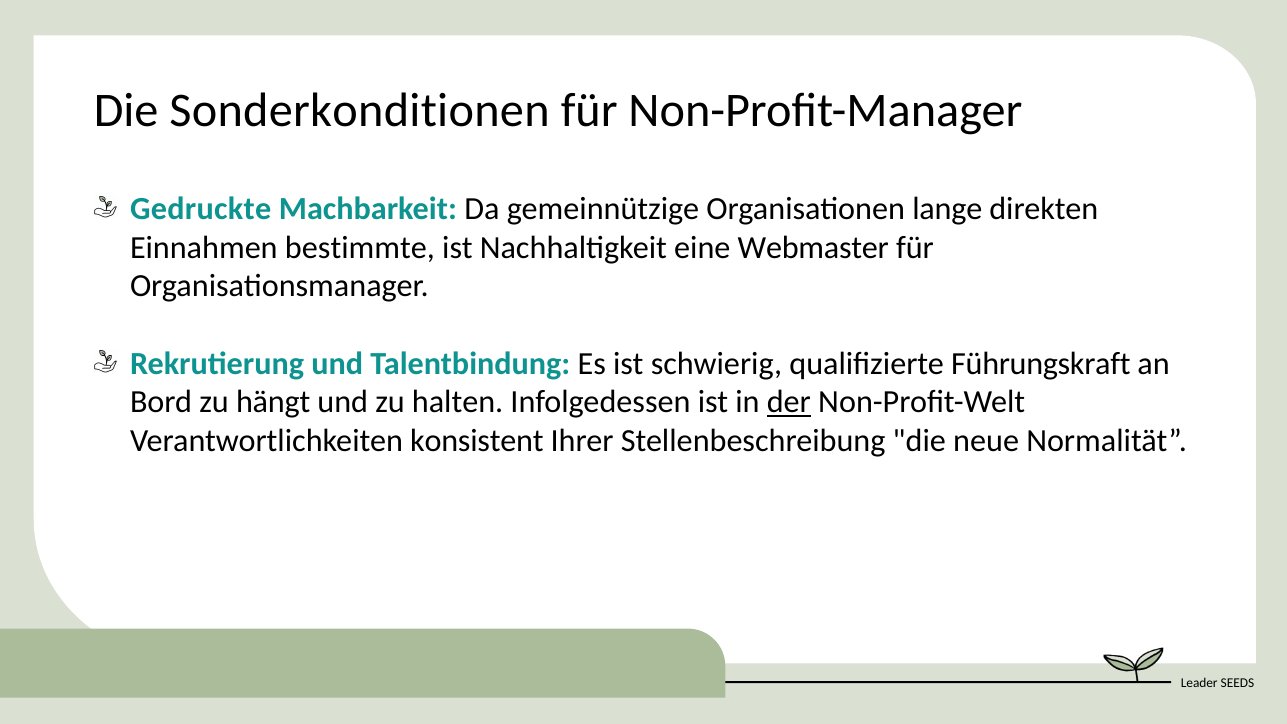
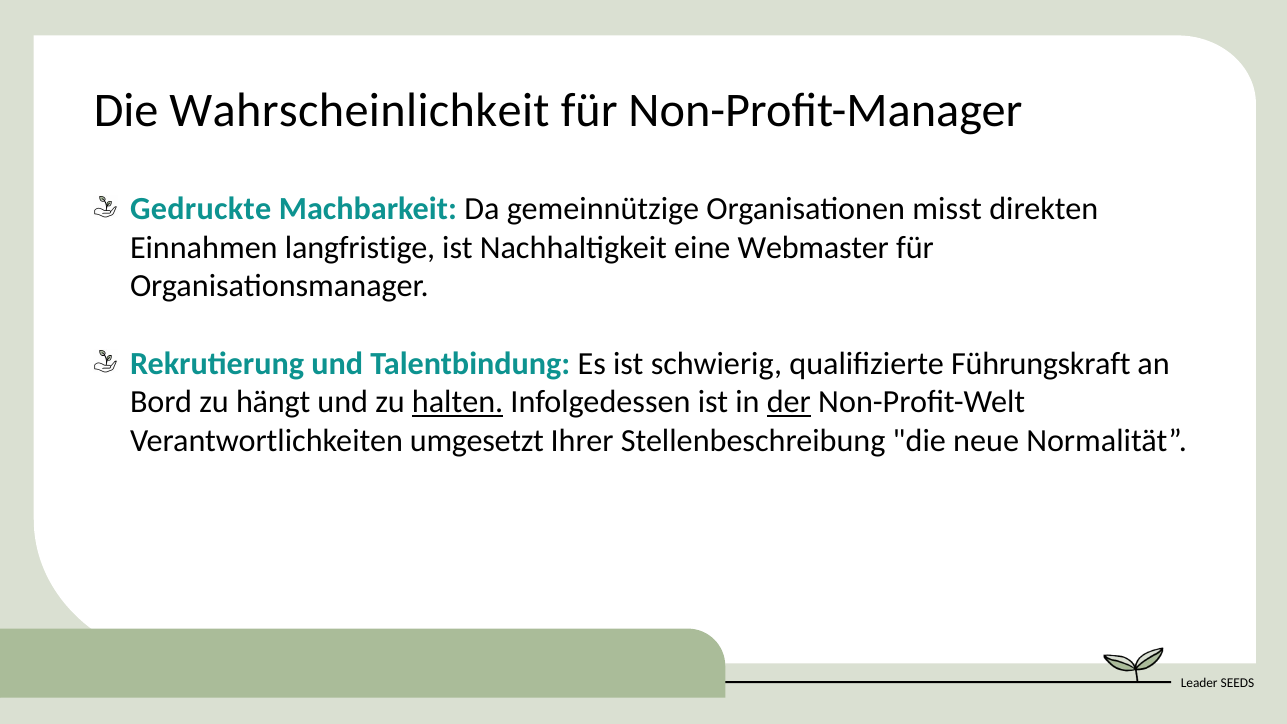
Sonderkonditionen: Sonderkonditionen -> Wahrscheinlichkeit
lange: lange -> misst
bestimmte: bestimmte -> langfristige
halten underline: none -> present
konsistent: konsistent -> umgesetzt
